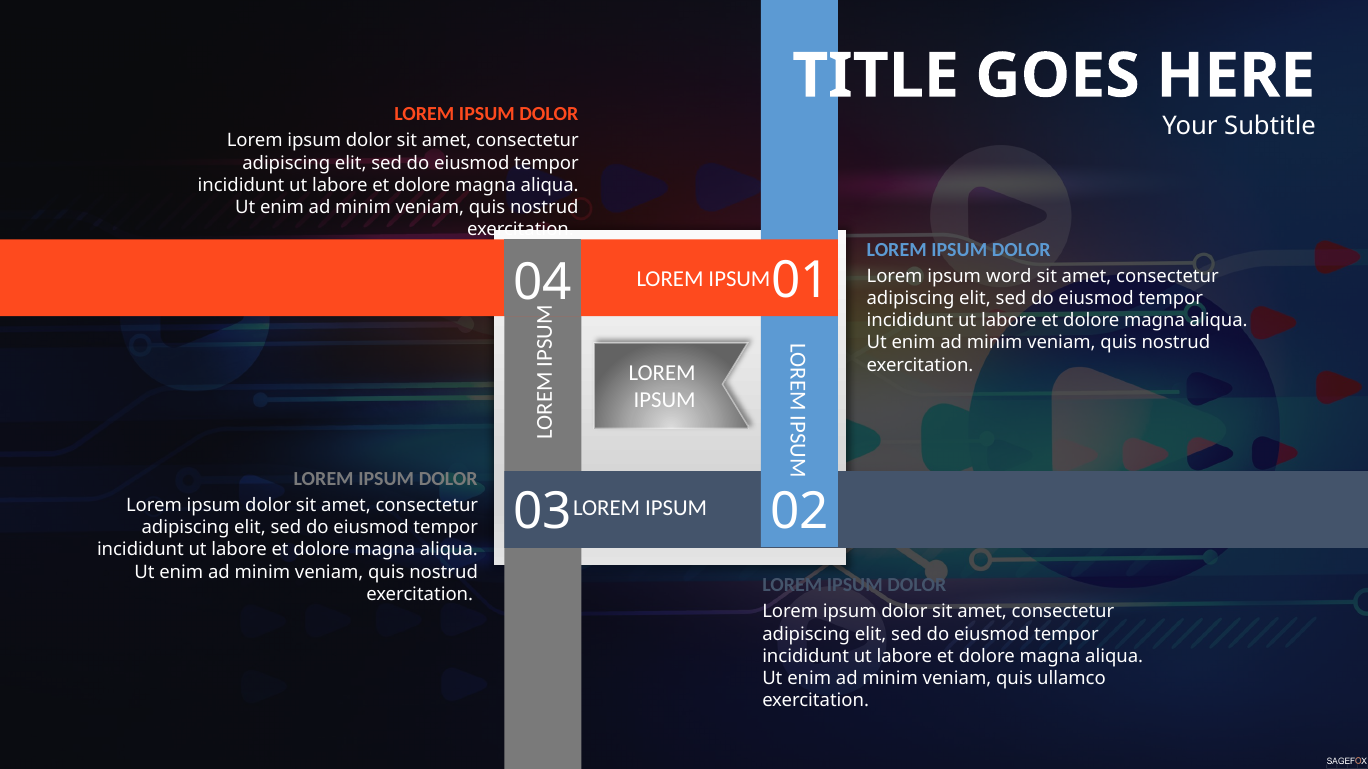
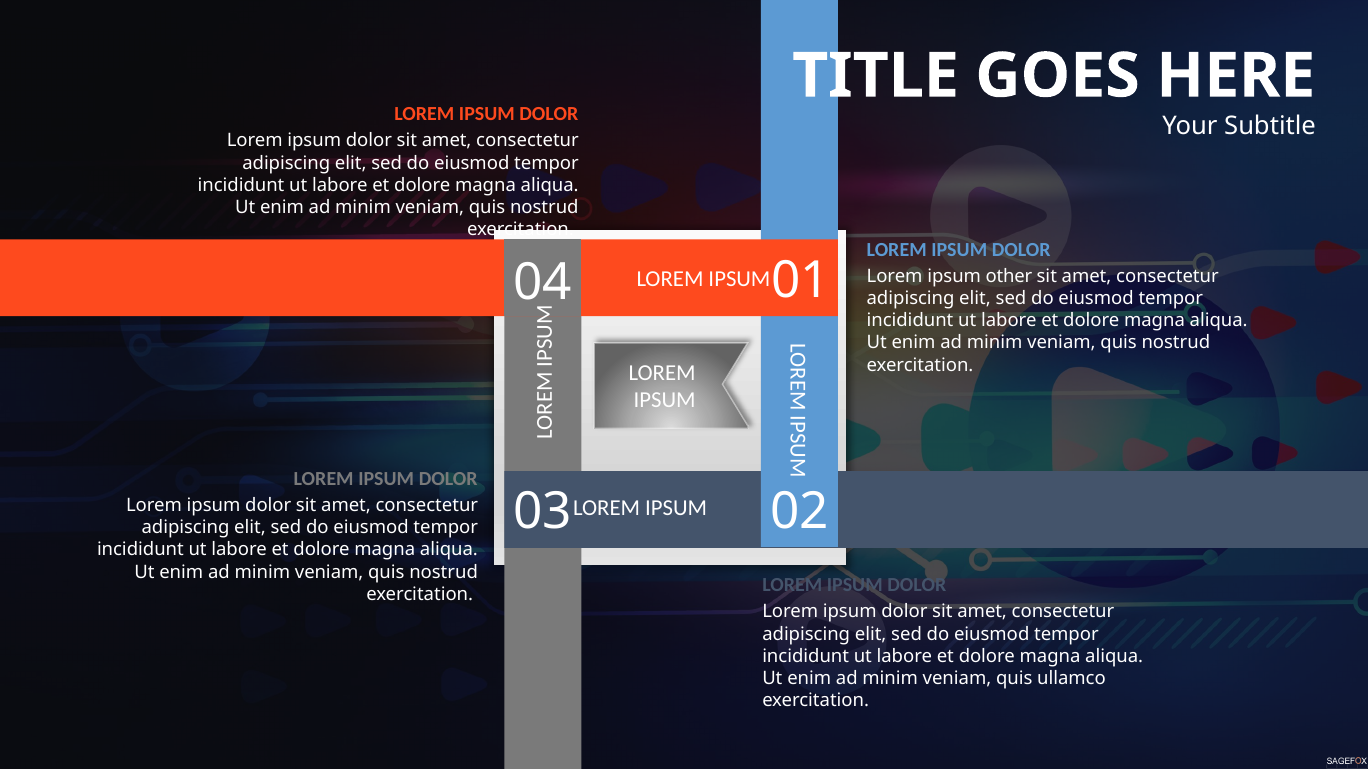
word: word -> other
